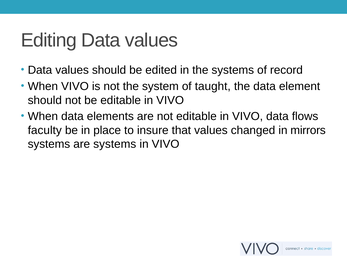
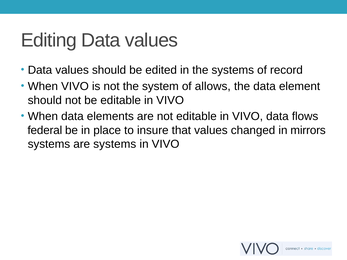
taught: taught -> allows
faculty: faculty -> federal
